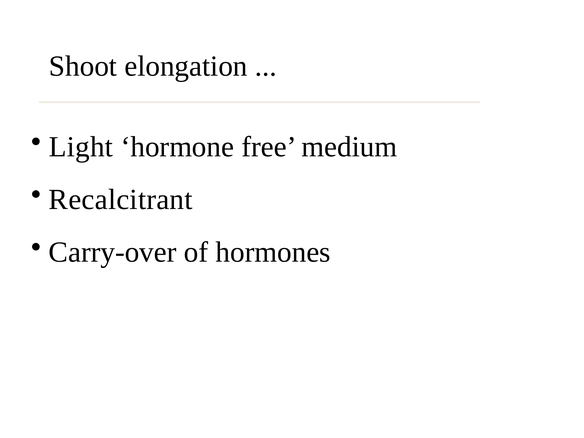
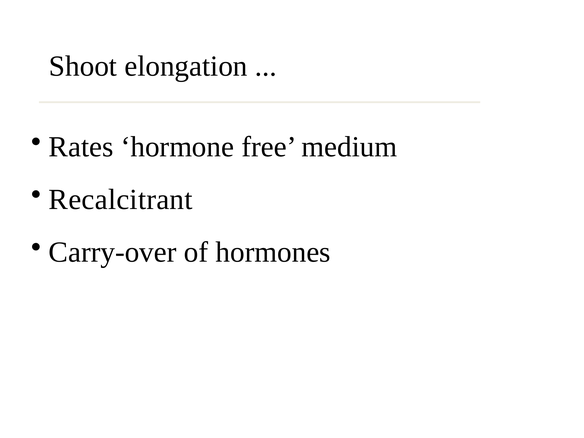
Light: Light -> Rates
